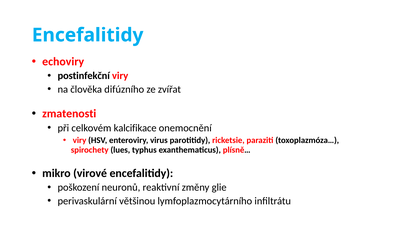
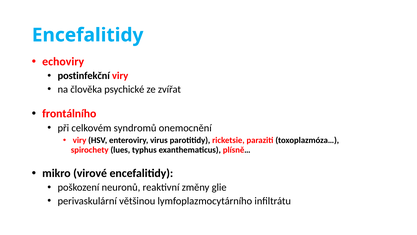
difúzního: difúzního -> psychické
zmatenosti: zmatenosti -> frontálního
kalcifikace: kalcifikace -> syndromů
